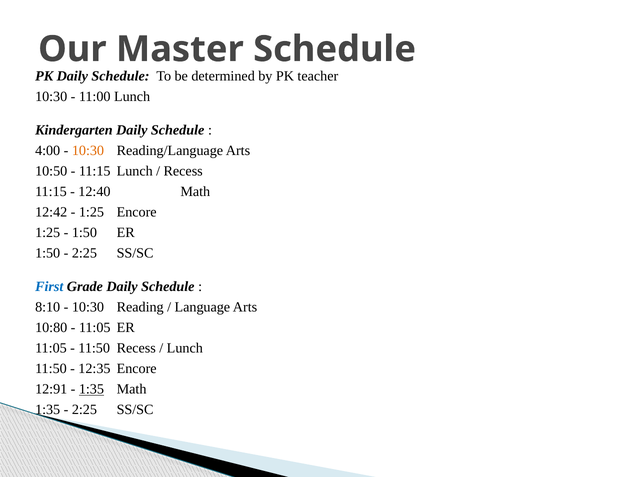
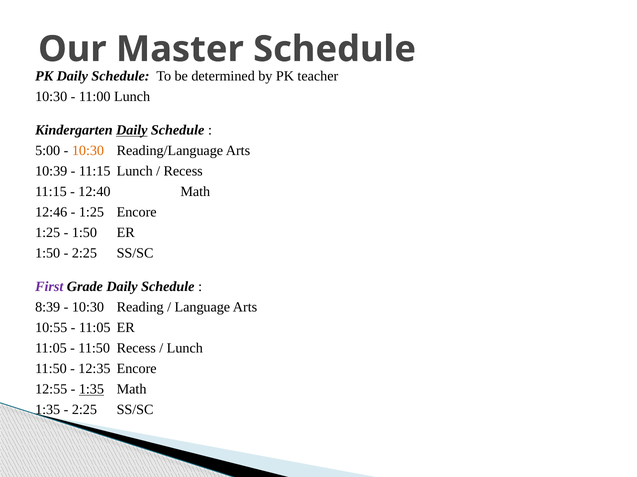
Daily at (132, 130) underline: none -> present
4:00: 4:00 -> 5:00
10:50: 10:50 -> 10:39
12:42: 12:42 -> 12:46
First colour: blue -> purple
8:10: 8:10 -> 8:39
10:80: 10:80 -> 10:55
12:91: 12:91 -> 12:55
